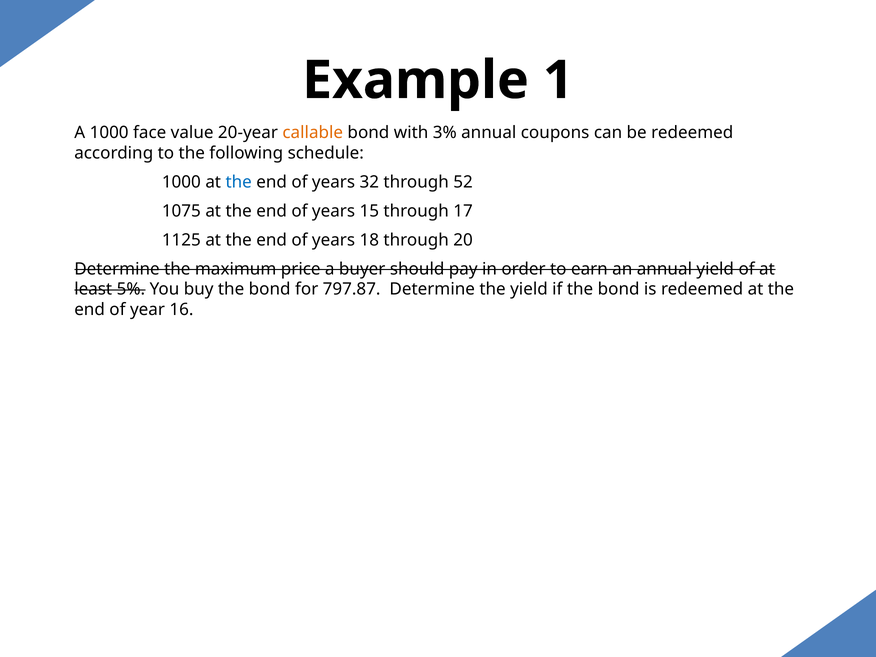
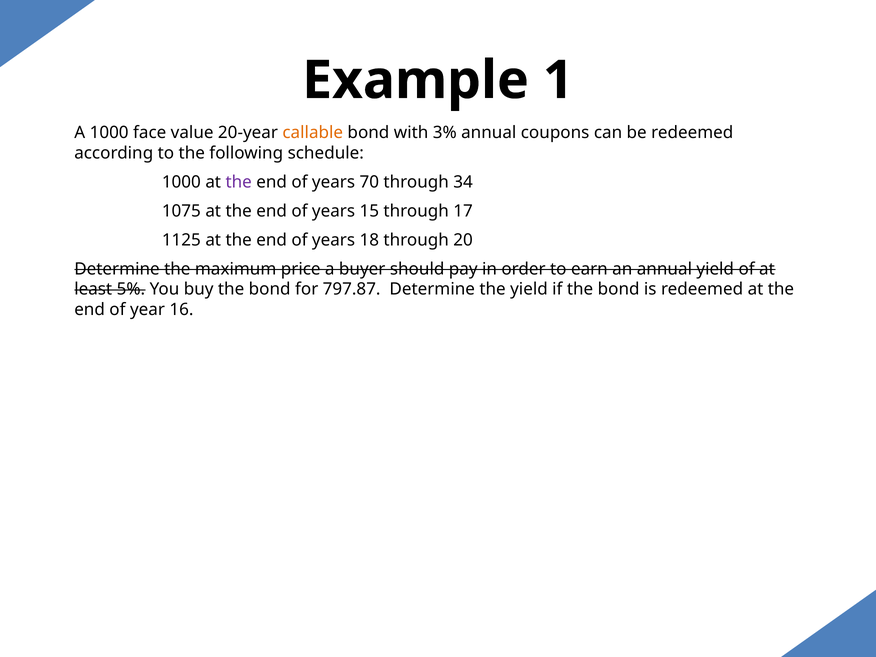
the at (239, 182) colour: blue -> purple
32: 32 -> 70
52: 52 -> 34
